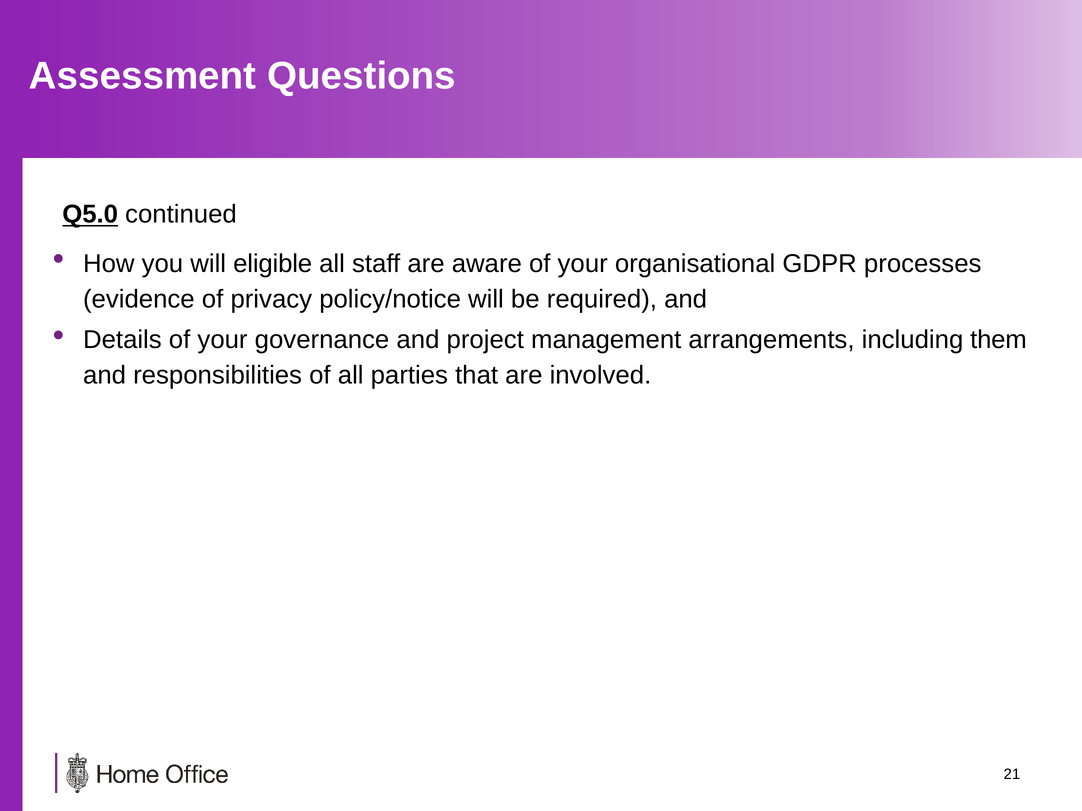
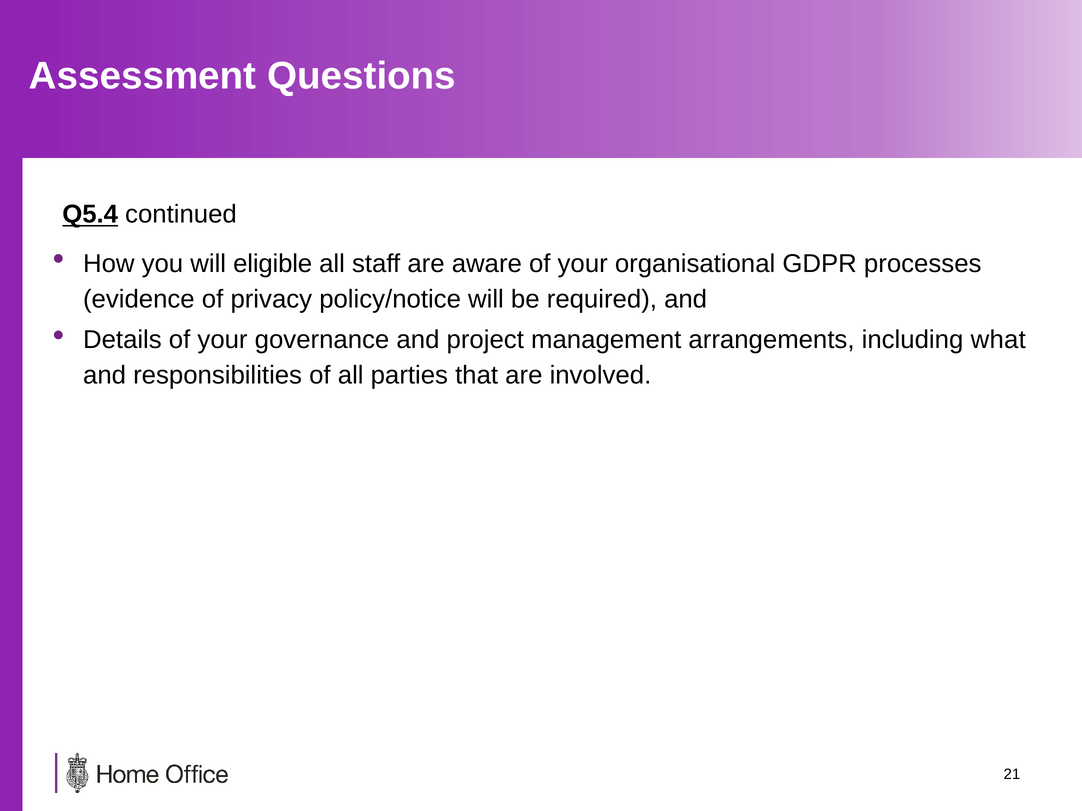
Q5.0: Q5.0 -> Q5.4
them: them -> what
